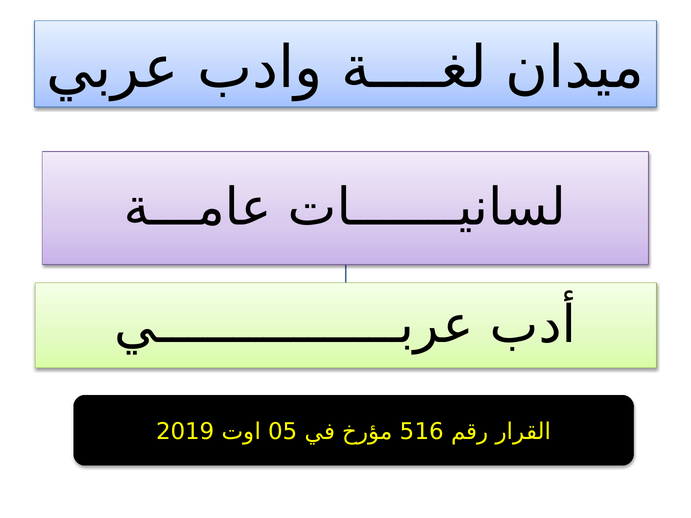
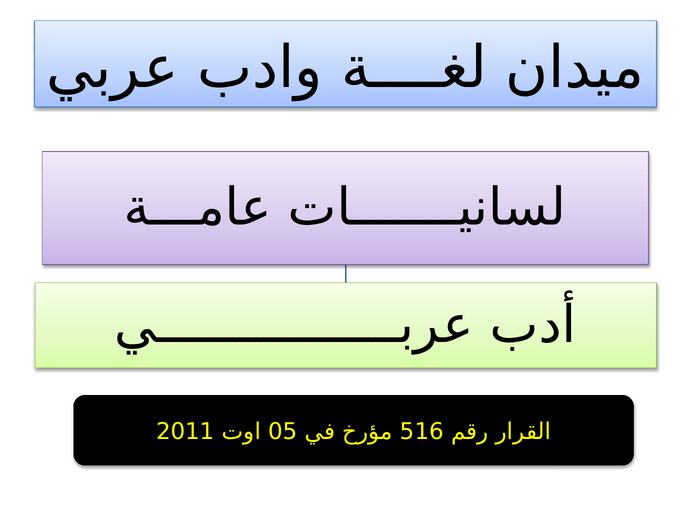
2019: 2019 -> 2011
